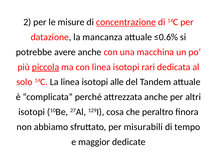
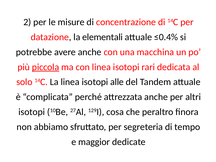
concentrazione underline: present -> none
mancanza: mancanza -> elementali
≤0.6%: ≤0.6% -> ≤0.4%
misurabili: misurabili -> segreteria
